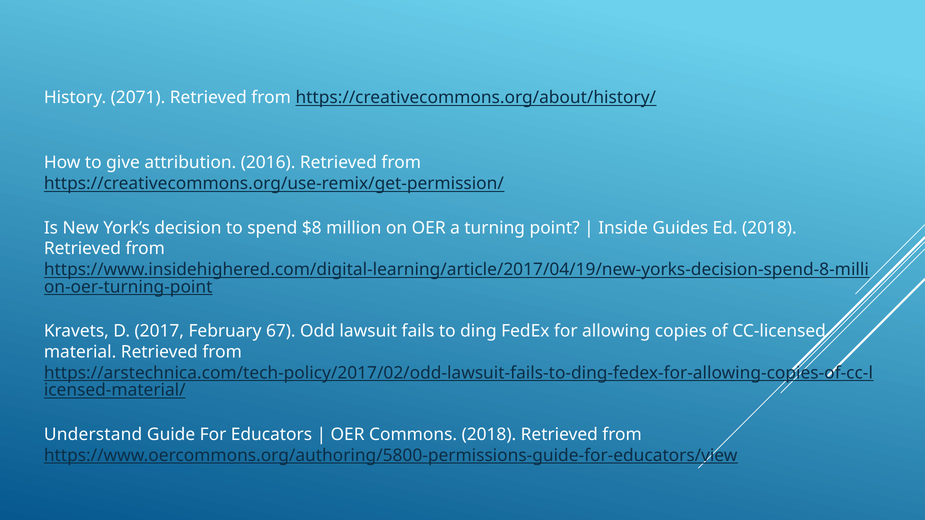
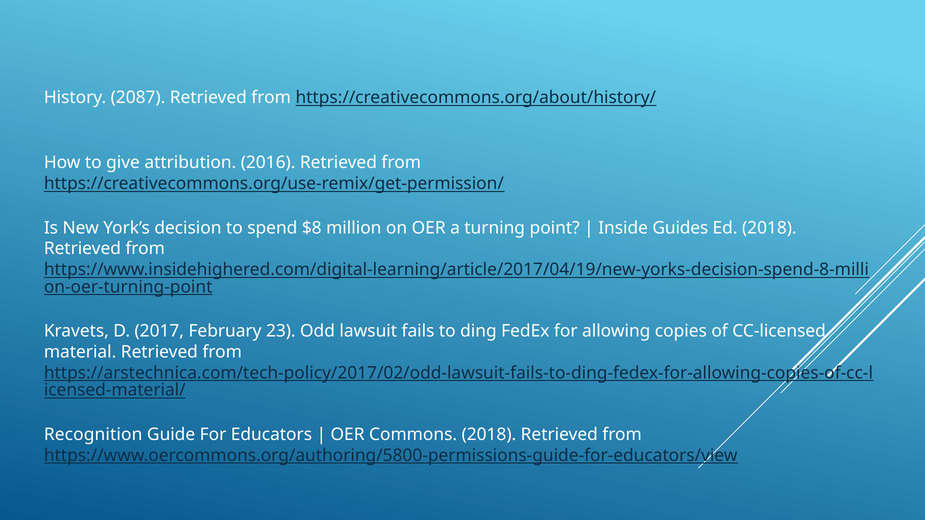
2071: 2071 -> 2087
67: 67 -> 23
Understand: Understand -> Recognition
